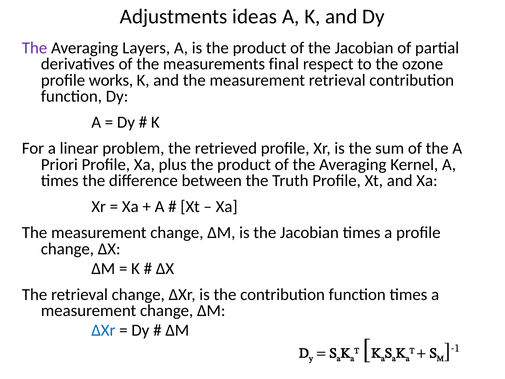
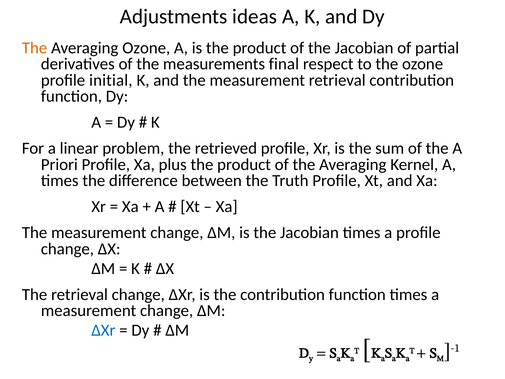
The at (35, 48) colour: purple -> orange
Averaging Layers: Layers -> Ozone
works: works -> initial
